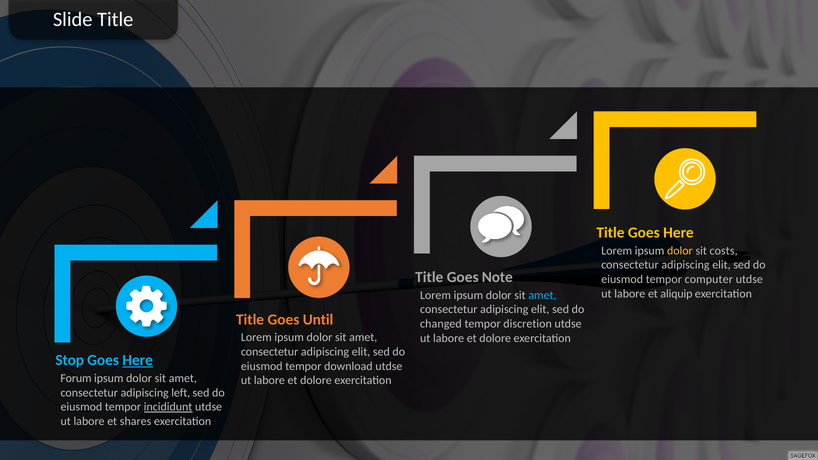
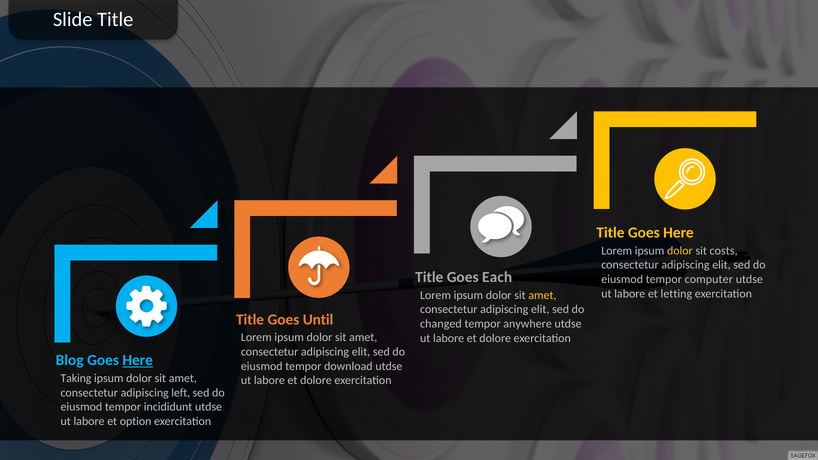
Note: Note -> Each
aliquip: aliquip -> letting
amet at (542, 295) colour: light blue -> yellow
discretion: discretion -> anywhere
Stop: Stop -> Blog
Forum: Forum -> Taking
incididunt underline: present -> none
shares: shares -> option
